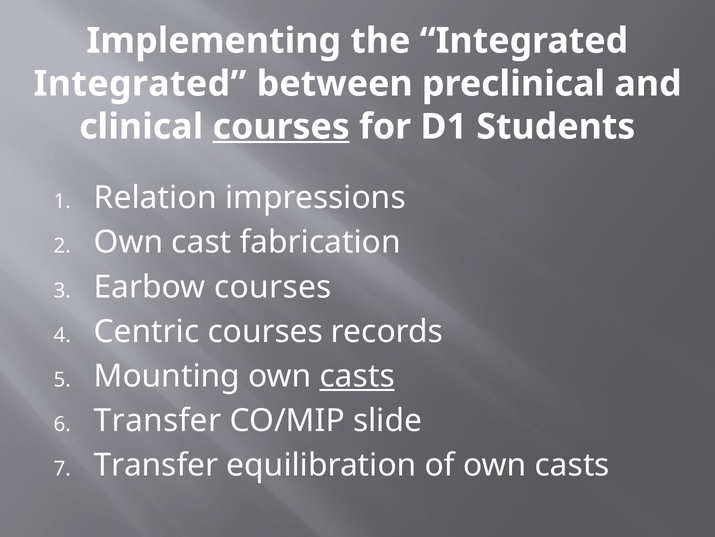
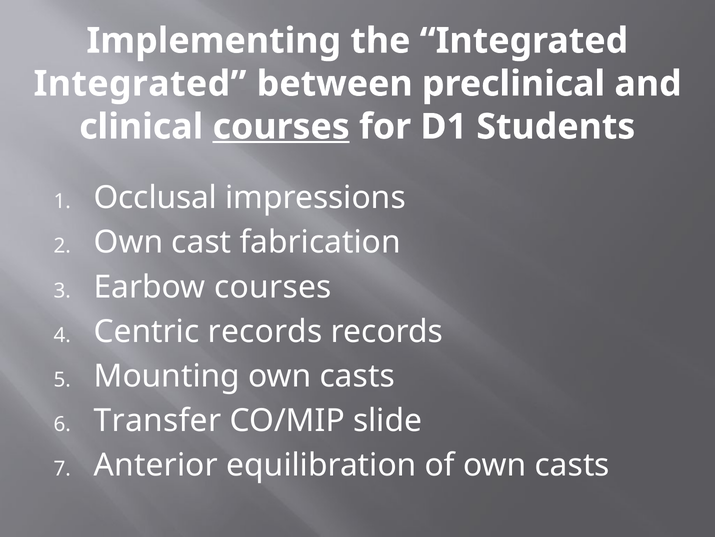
Relation: Relation -> Occlusal
Centric courses: courses -> records
casts at (357, 376) underline: present -> none
Transfer at (156, 465): Transfer -> Anterior
